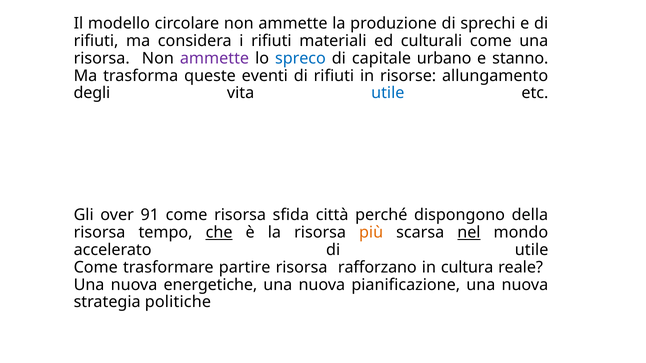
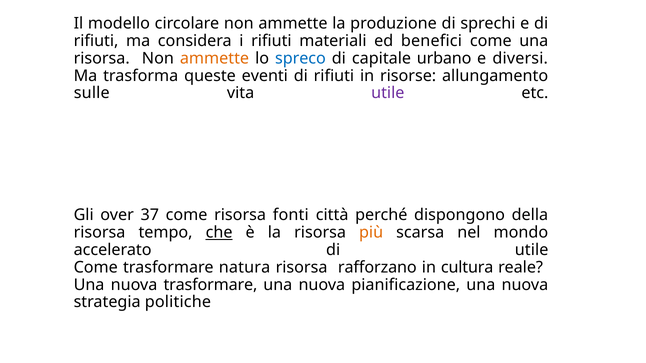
culturali: culturali -> benefici
ammette at (215, 58) colour: purple -> orange
stanno: stanno -> diversi
degli: degli -> sulle
utile at (388, 93) colour: blue -> purple
91: 91 -> 37
sfida: sfida -> fonti
nel underline: present -> none
partire: partire -> natura
nuova energetiche: energetiche -> trasformare
